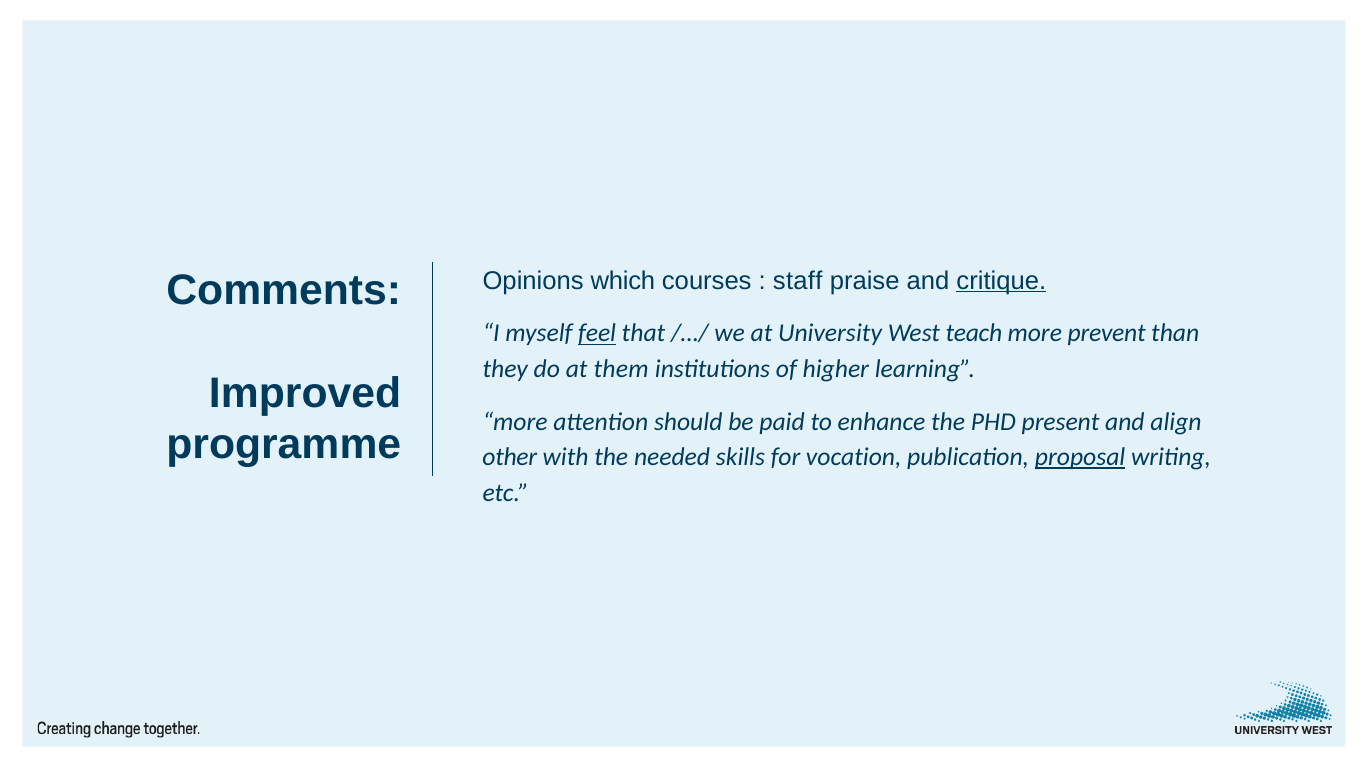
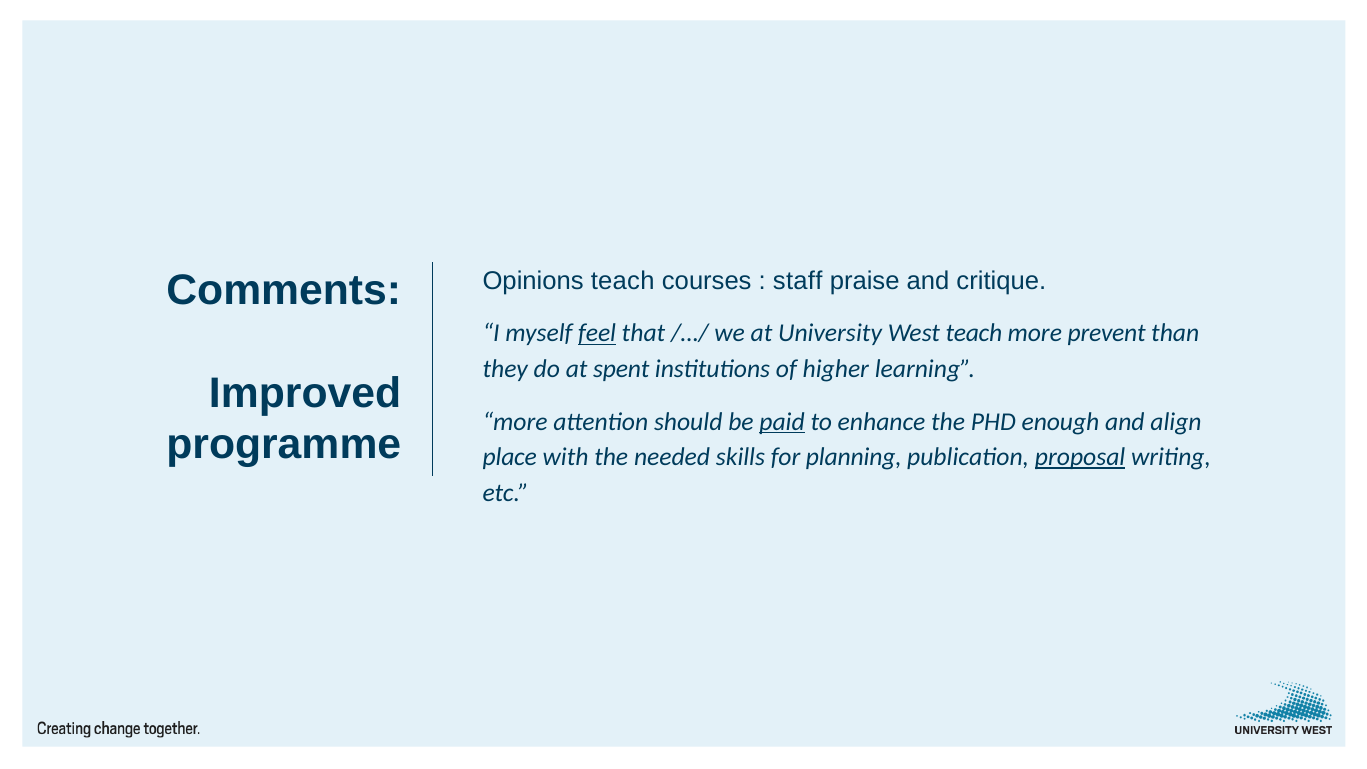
Opinions which: which -> teach
critique underline: present -> none
them: them -> spent
paid underline: none -> present
present: present -> enough
other: other -> place
vocation: vocation -> planning
